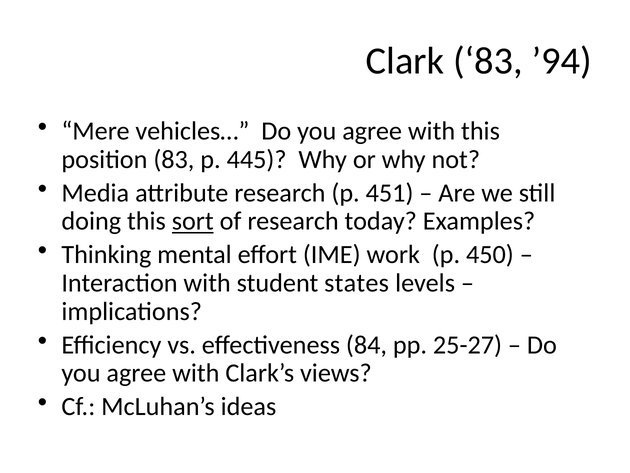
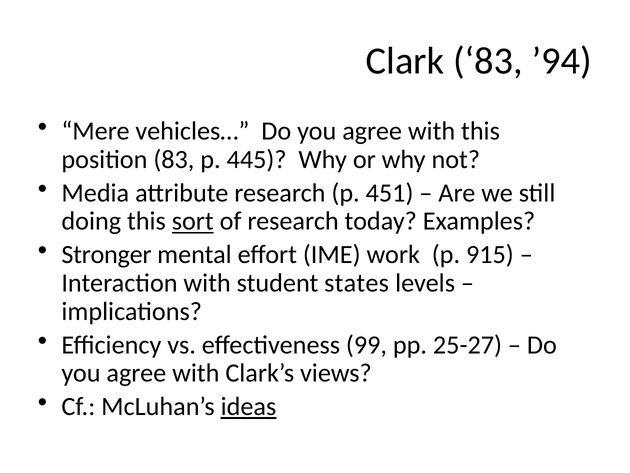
Thinking: Thinking -> Stronger
450: 450 -> 915
84: 84 -> 99
ideas underline: none -> present
